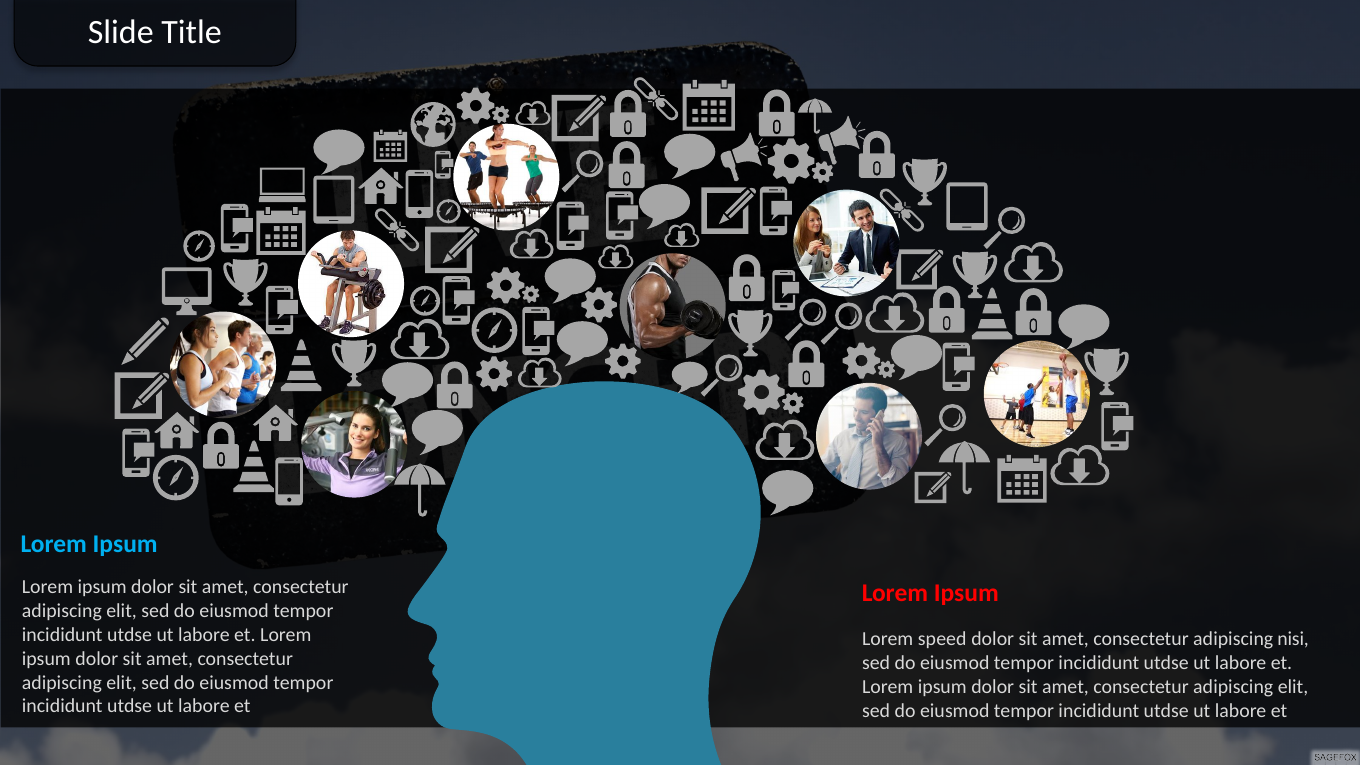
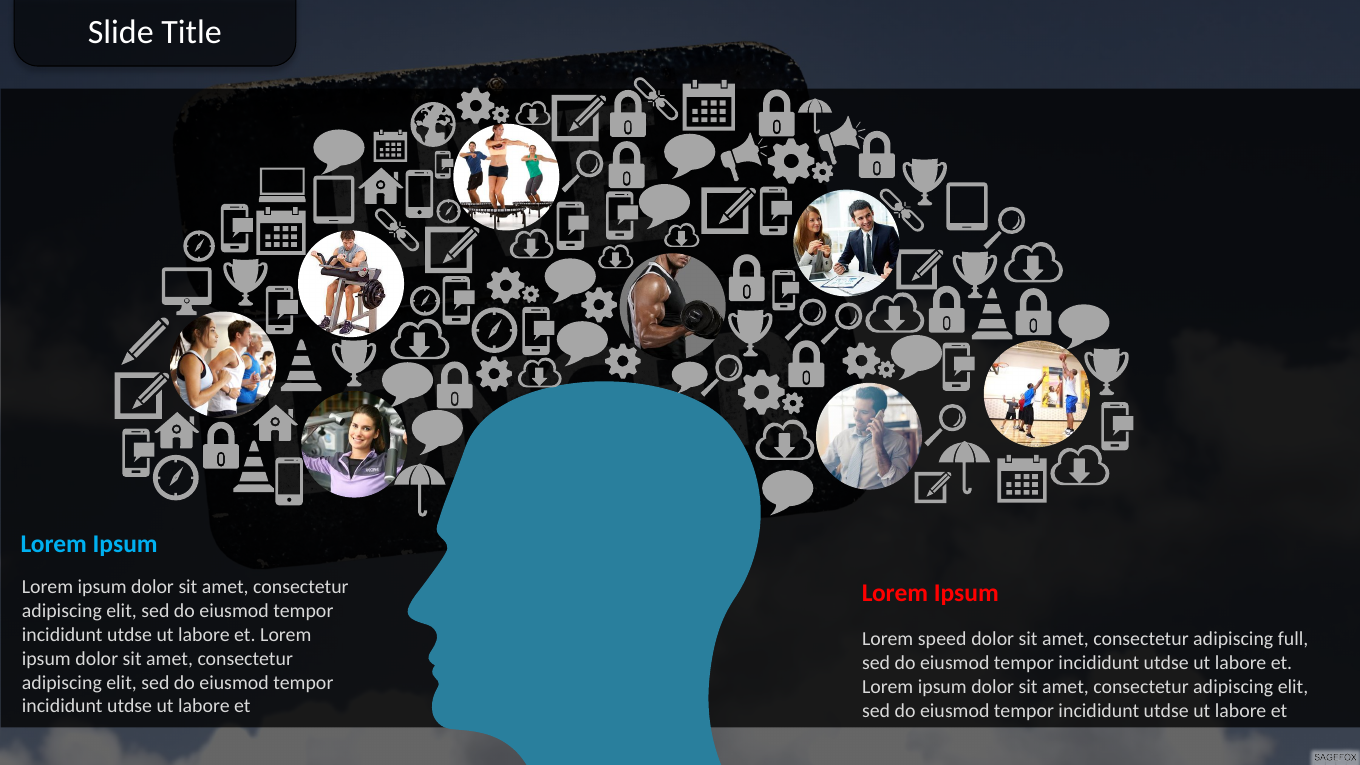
nisi: nisi -> full
